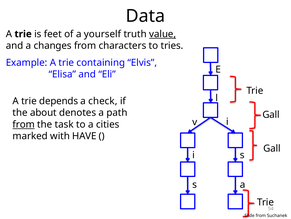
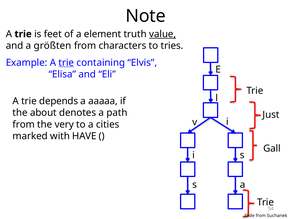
Data: Data -> Note
yourself: yourself -> element
changes: changes -> größten
trie at (66, 62) underline: none -> present
check: check -> aaaaa
Gall at (271, 114): Gall -> Just
from at (24, 124) underline: present -> none
task: task -> very
